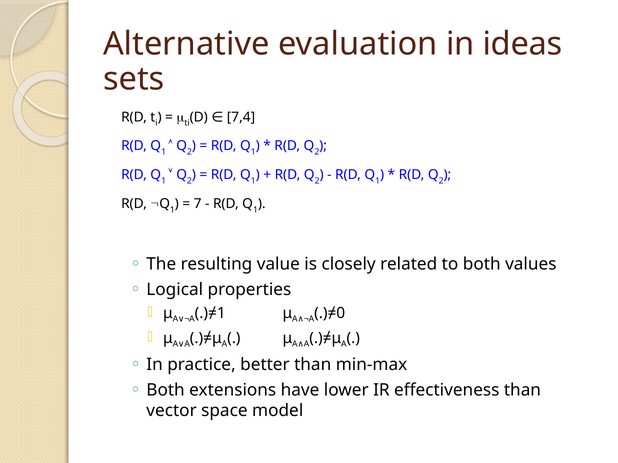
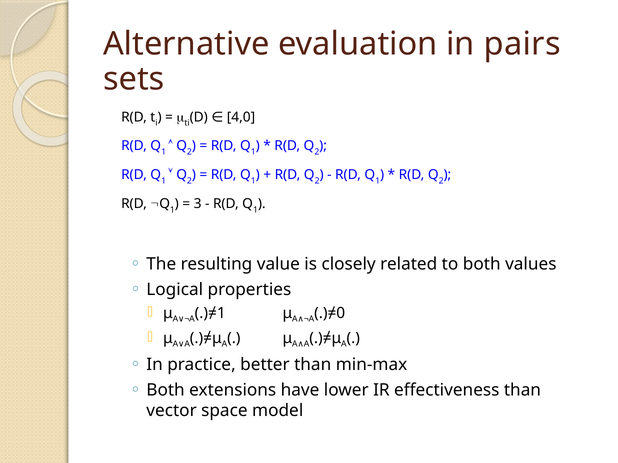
ideas: ideas -> pairs
7,4: 7,4 -> 4,0
7: 7 -> 3
